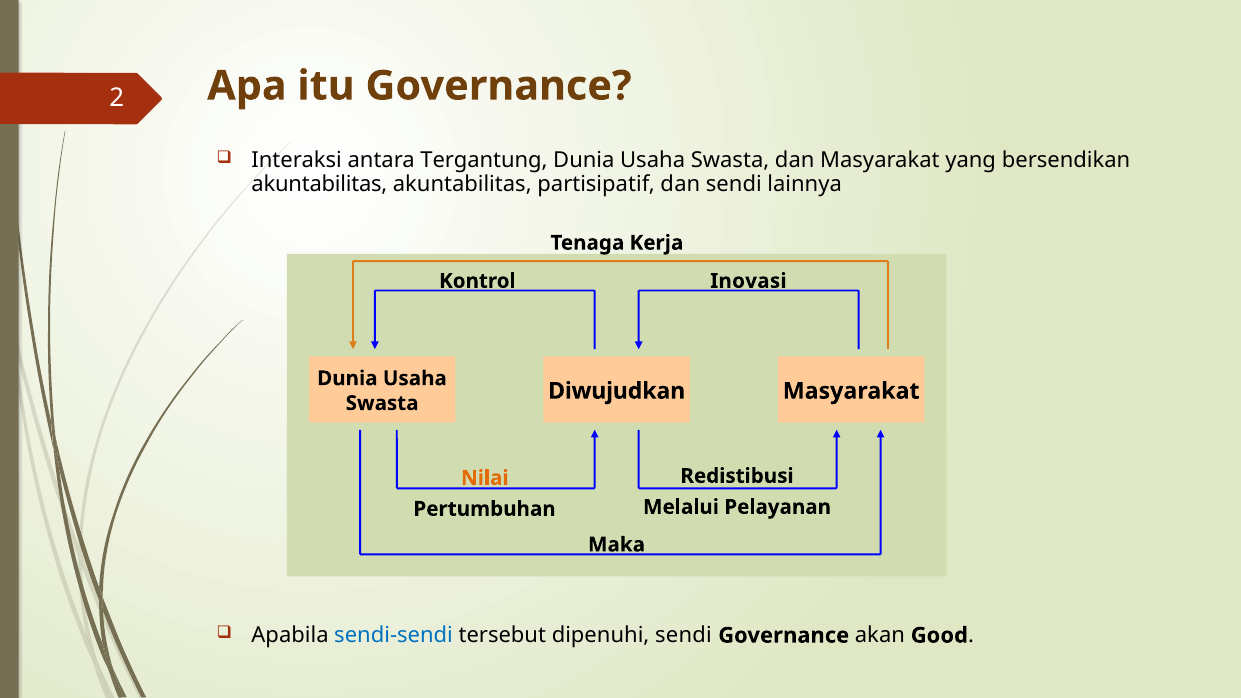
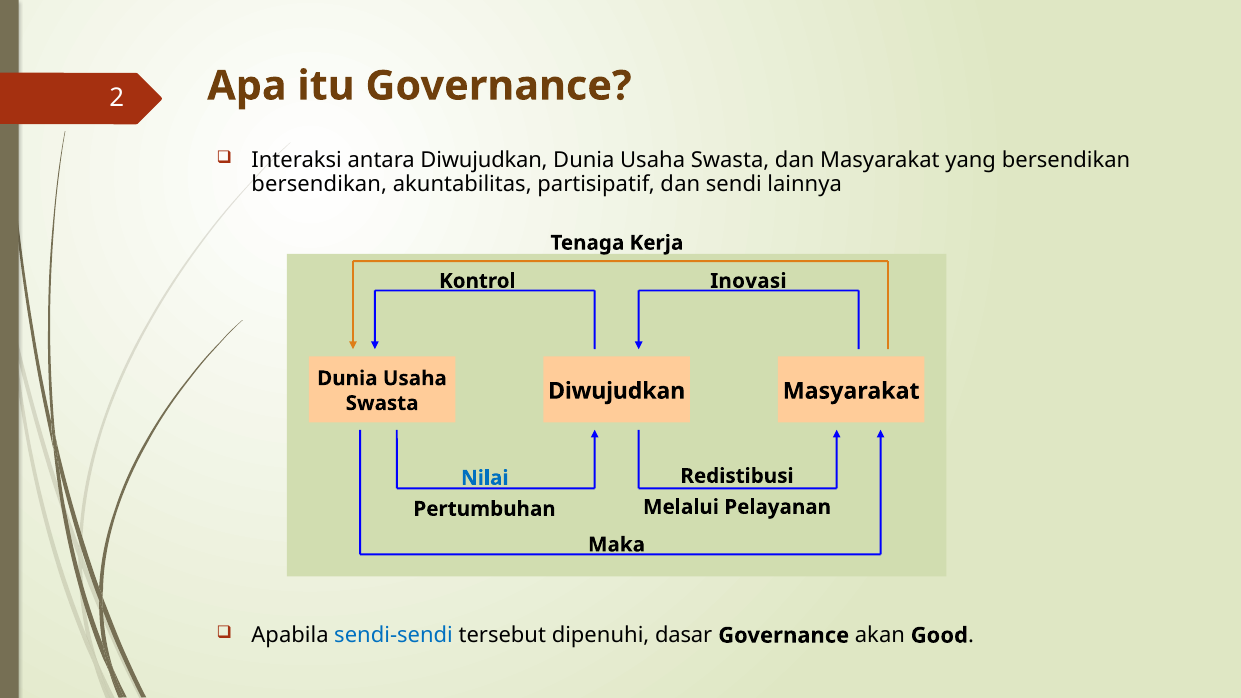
antara Tergantung: Tergantung -> Diwujudkan
akuntabilitas at (319, 184): akuntabilitas -> bersendikan
Nilai colour: orange -> blue
dipenuhi sendi: sendi -> dasar
